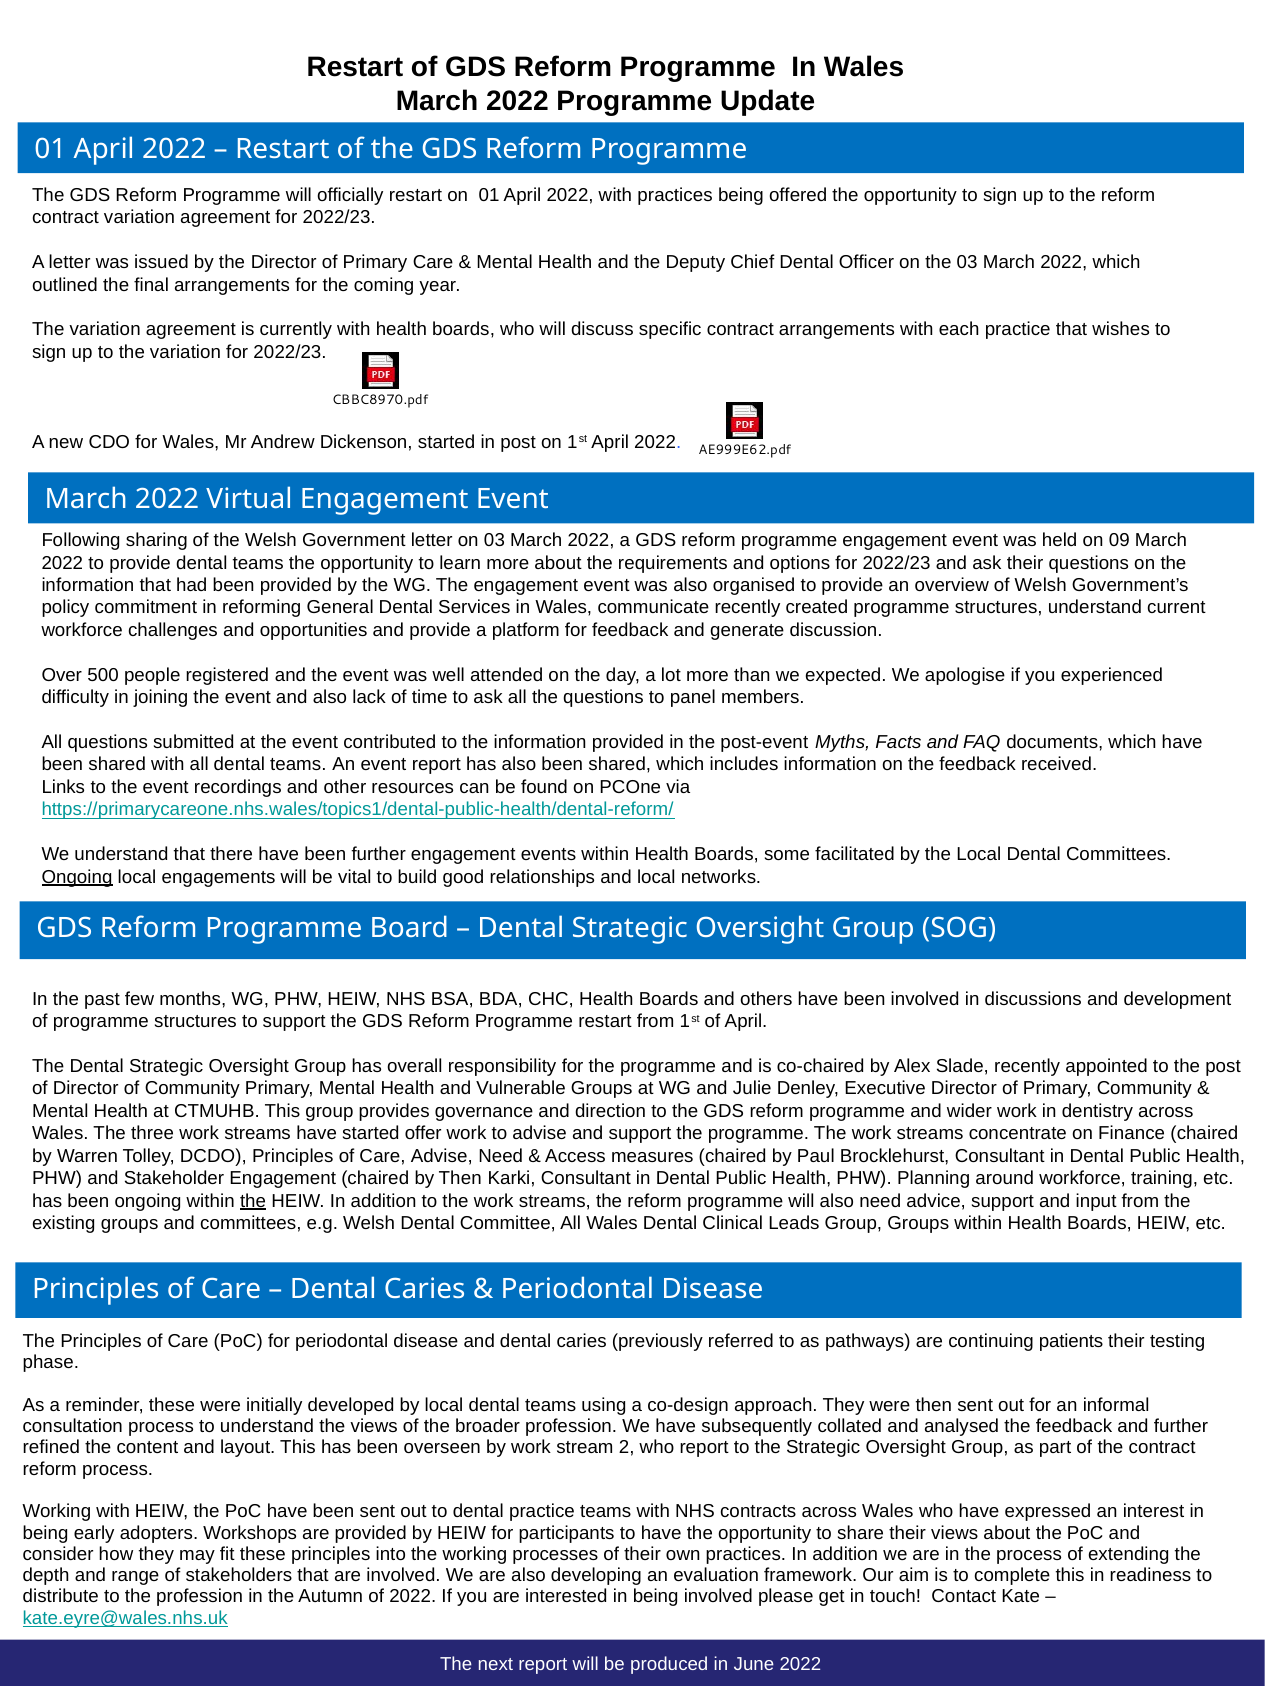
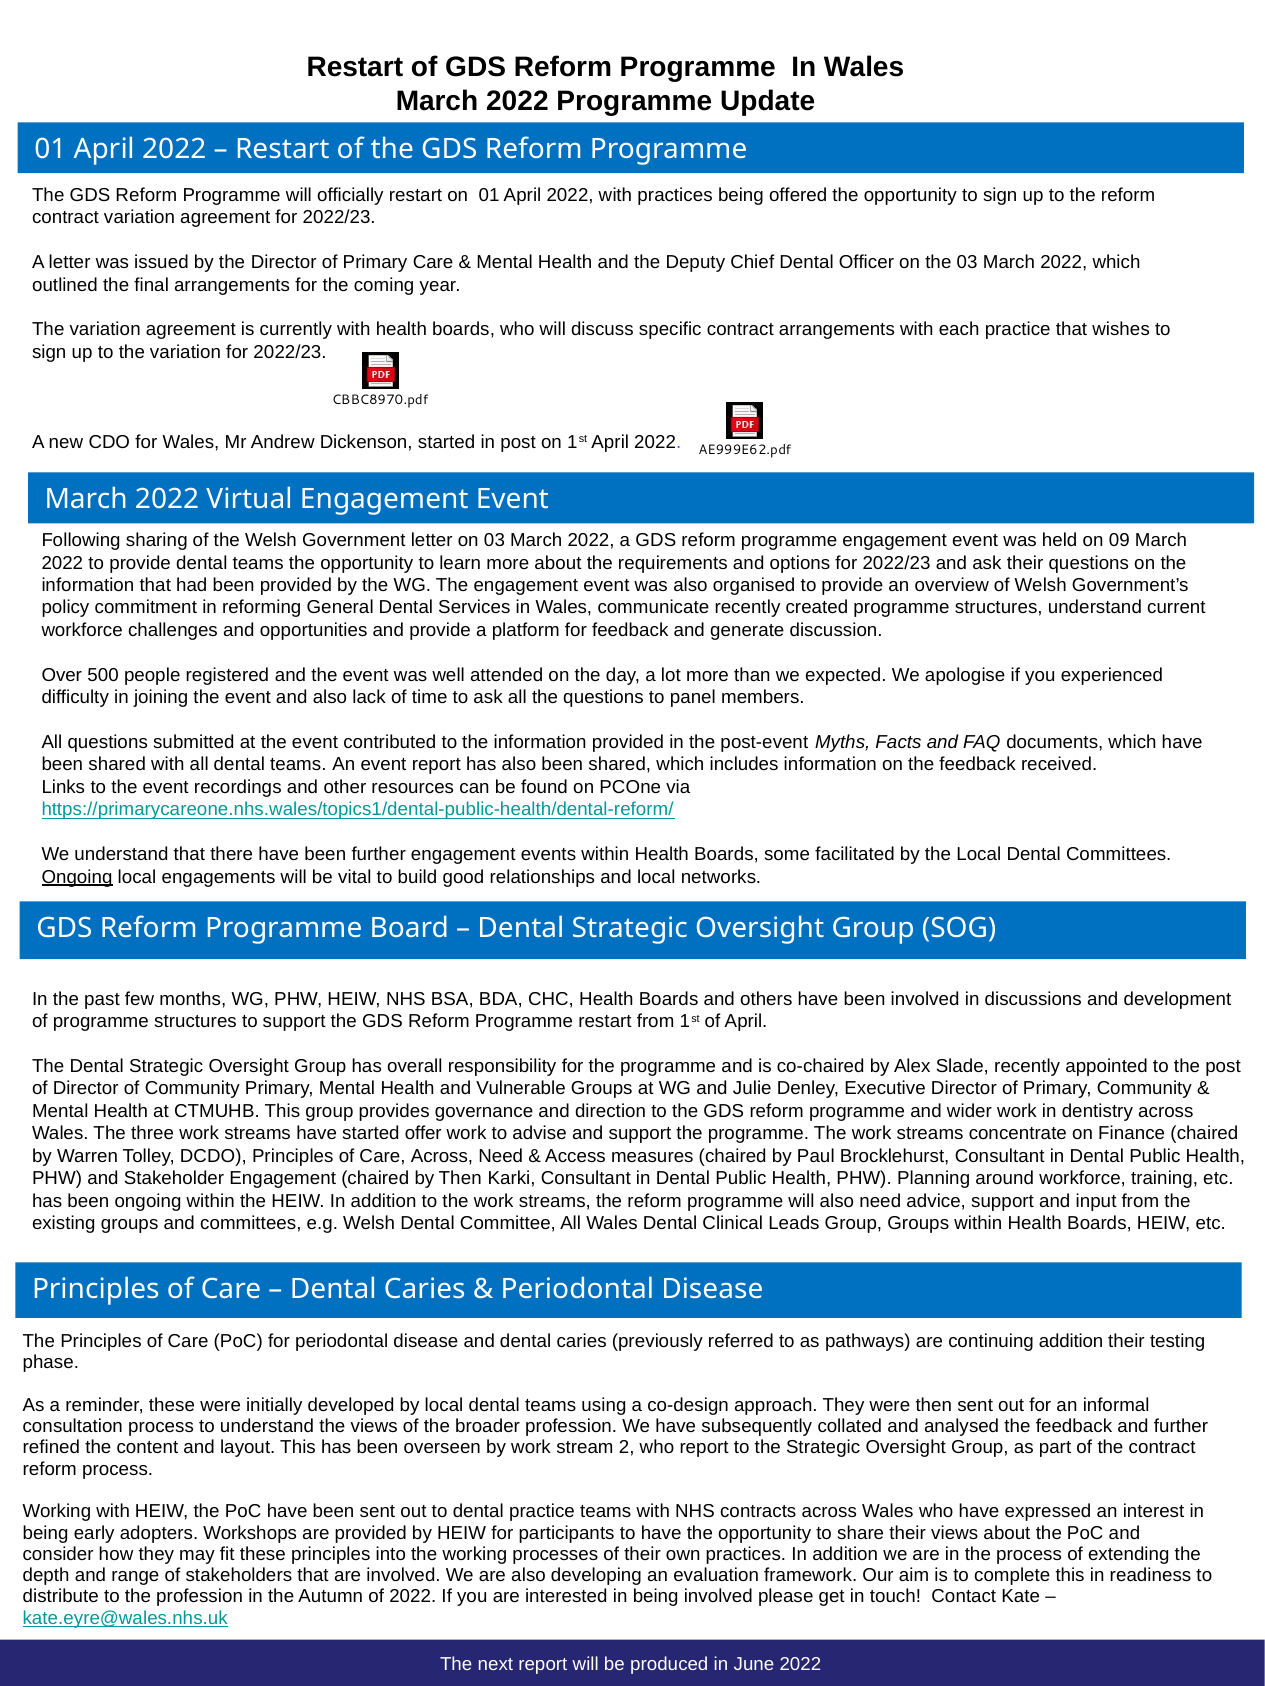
Care Advise: Advise -> Across
the at (253, 1201) underline: present -> none
continuing patients: patients -> addition
